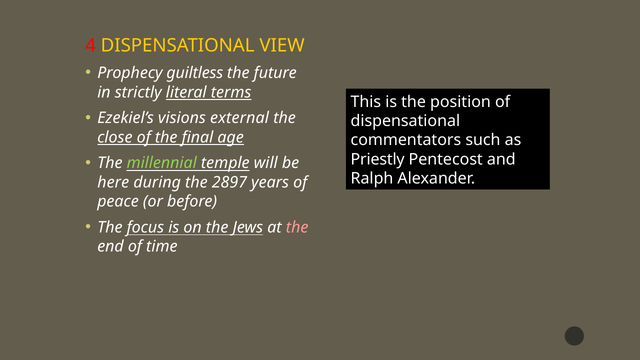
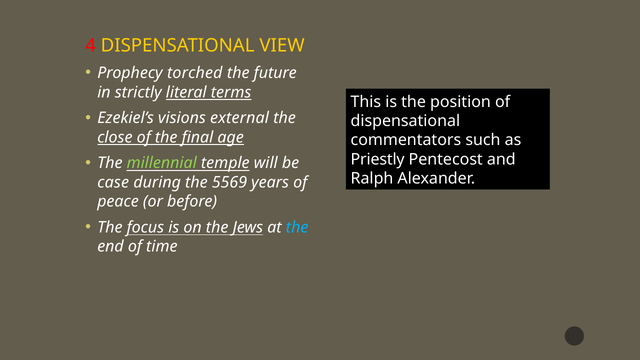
guiltless: guiltless -> torched
here: here -> case
2897: 2897 -> 5569
the at (297, 227) colour: pink -> light blue
